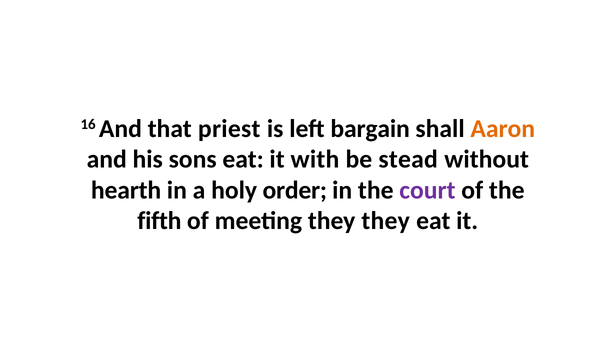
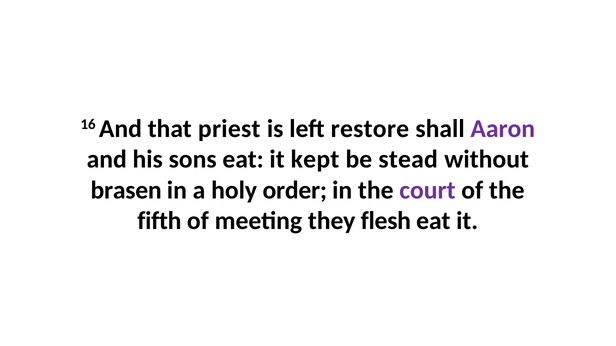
bargain: bargain -> restore
Aaron colour: orange -> purple
with: with -> kept
hearth: hearth -> brasen
they they: they -> flesh
